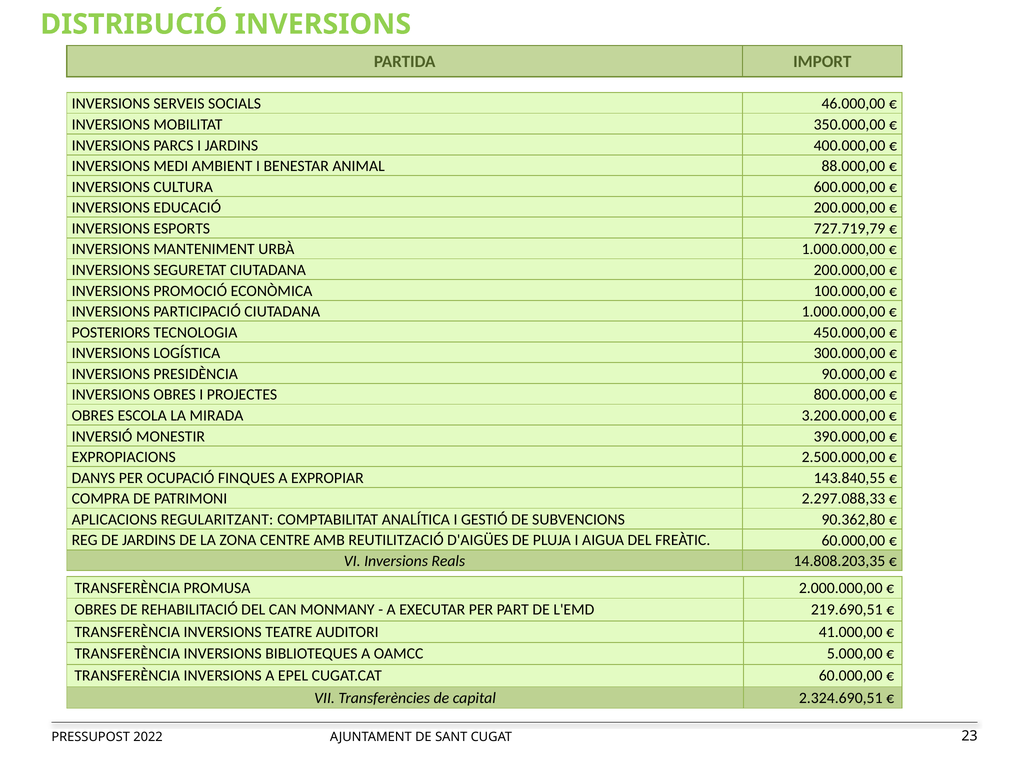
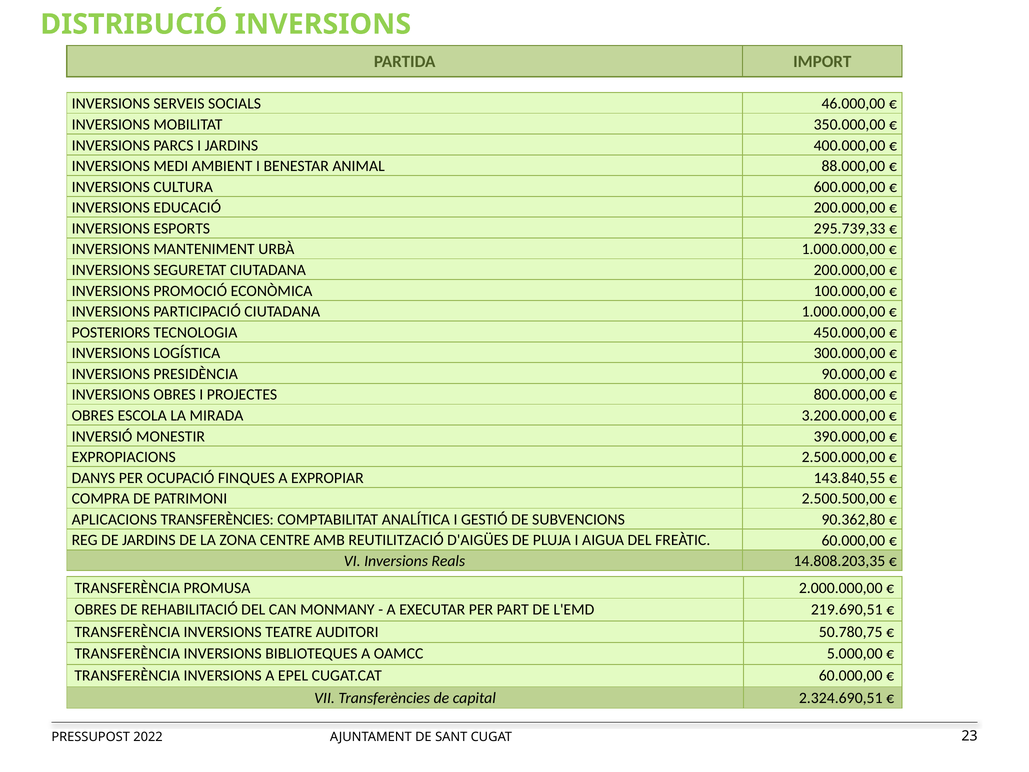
727.719,79: 727.719,79 -> 295.739,33
2.297.088,33: 2.297.088,33 -> 2.500.500,00
APLICACIONS REGULARITZANT: REGULARITZANT -> TRANSFERÈNCIES
41.000,00: 41.000,00 -> 50.780,75
